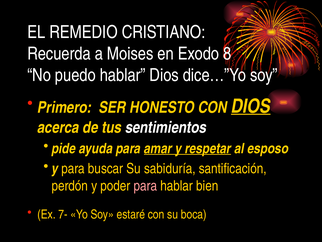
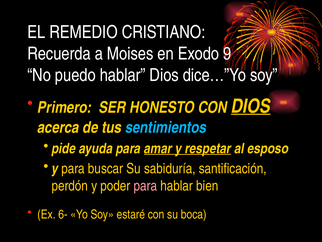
8: 8 -> 9
sentimientos colour: white -> light blue
7-: 7- -> 6-
